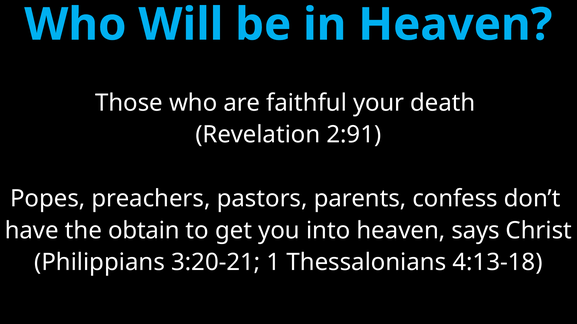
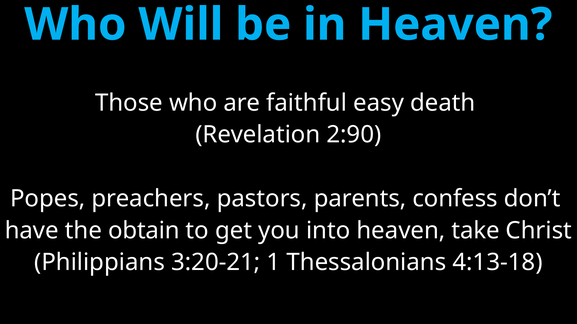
your: your -> easy
2:91: 2:91 -> 2:90
says: says -> take
